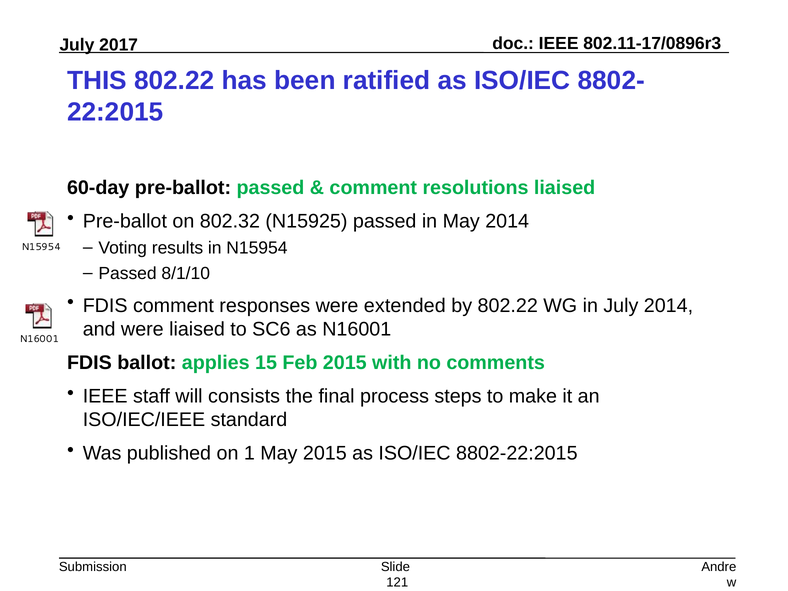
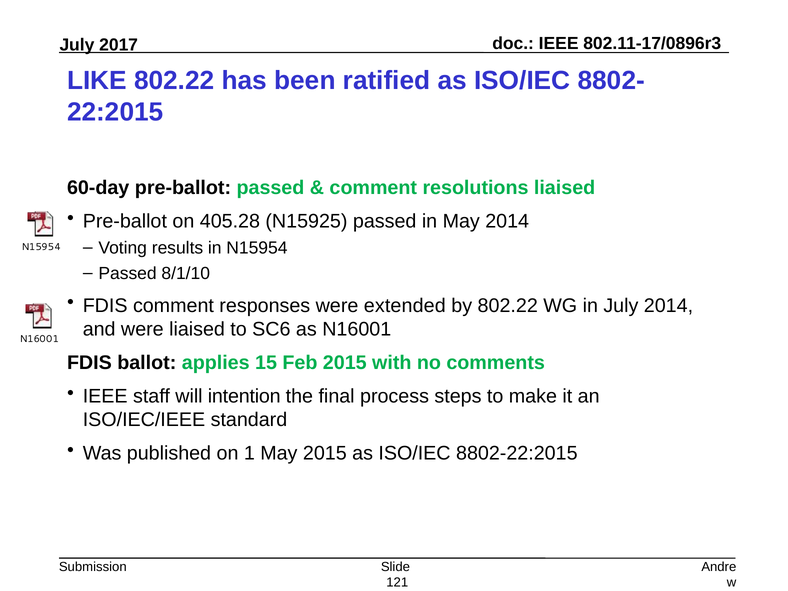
THIS: THIS -> LIKE
802.32: 802.32 -> 405.28
consists: consists -> intention
